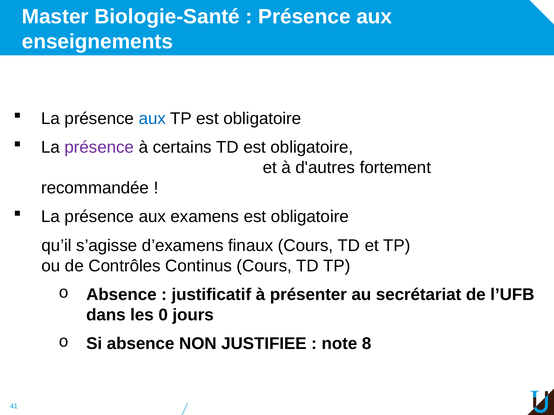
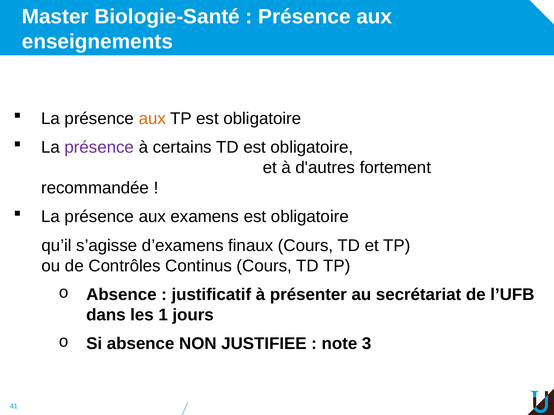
aux at (152, 119) colour: blue -> orange
0: 0 -> 1
8: 8 -> 3
